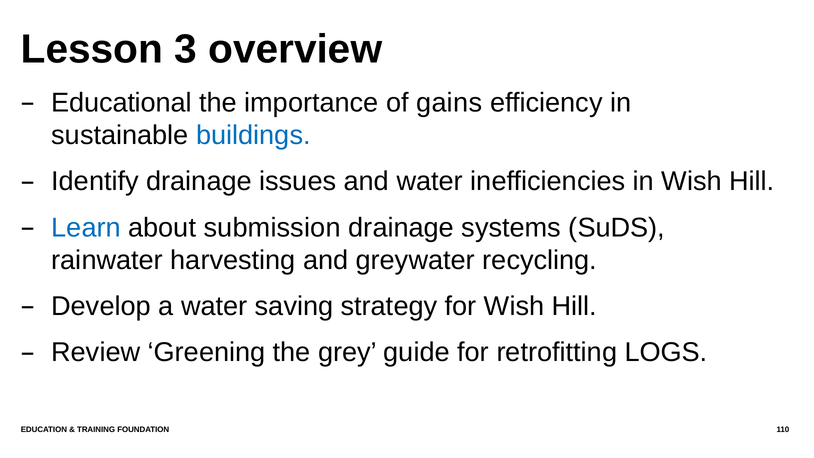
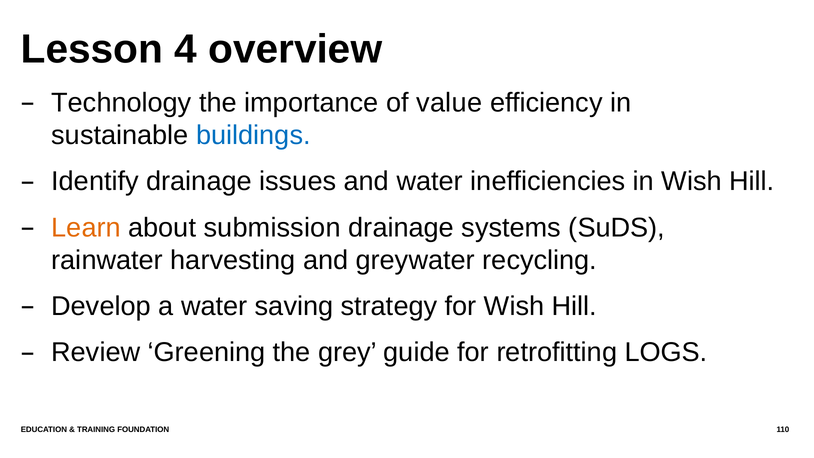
3: 3 -> 4
Educational: Educational -> Technology
gains: gains -> value
Learn colour: blue -> orange
